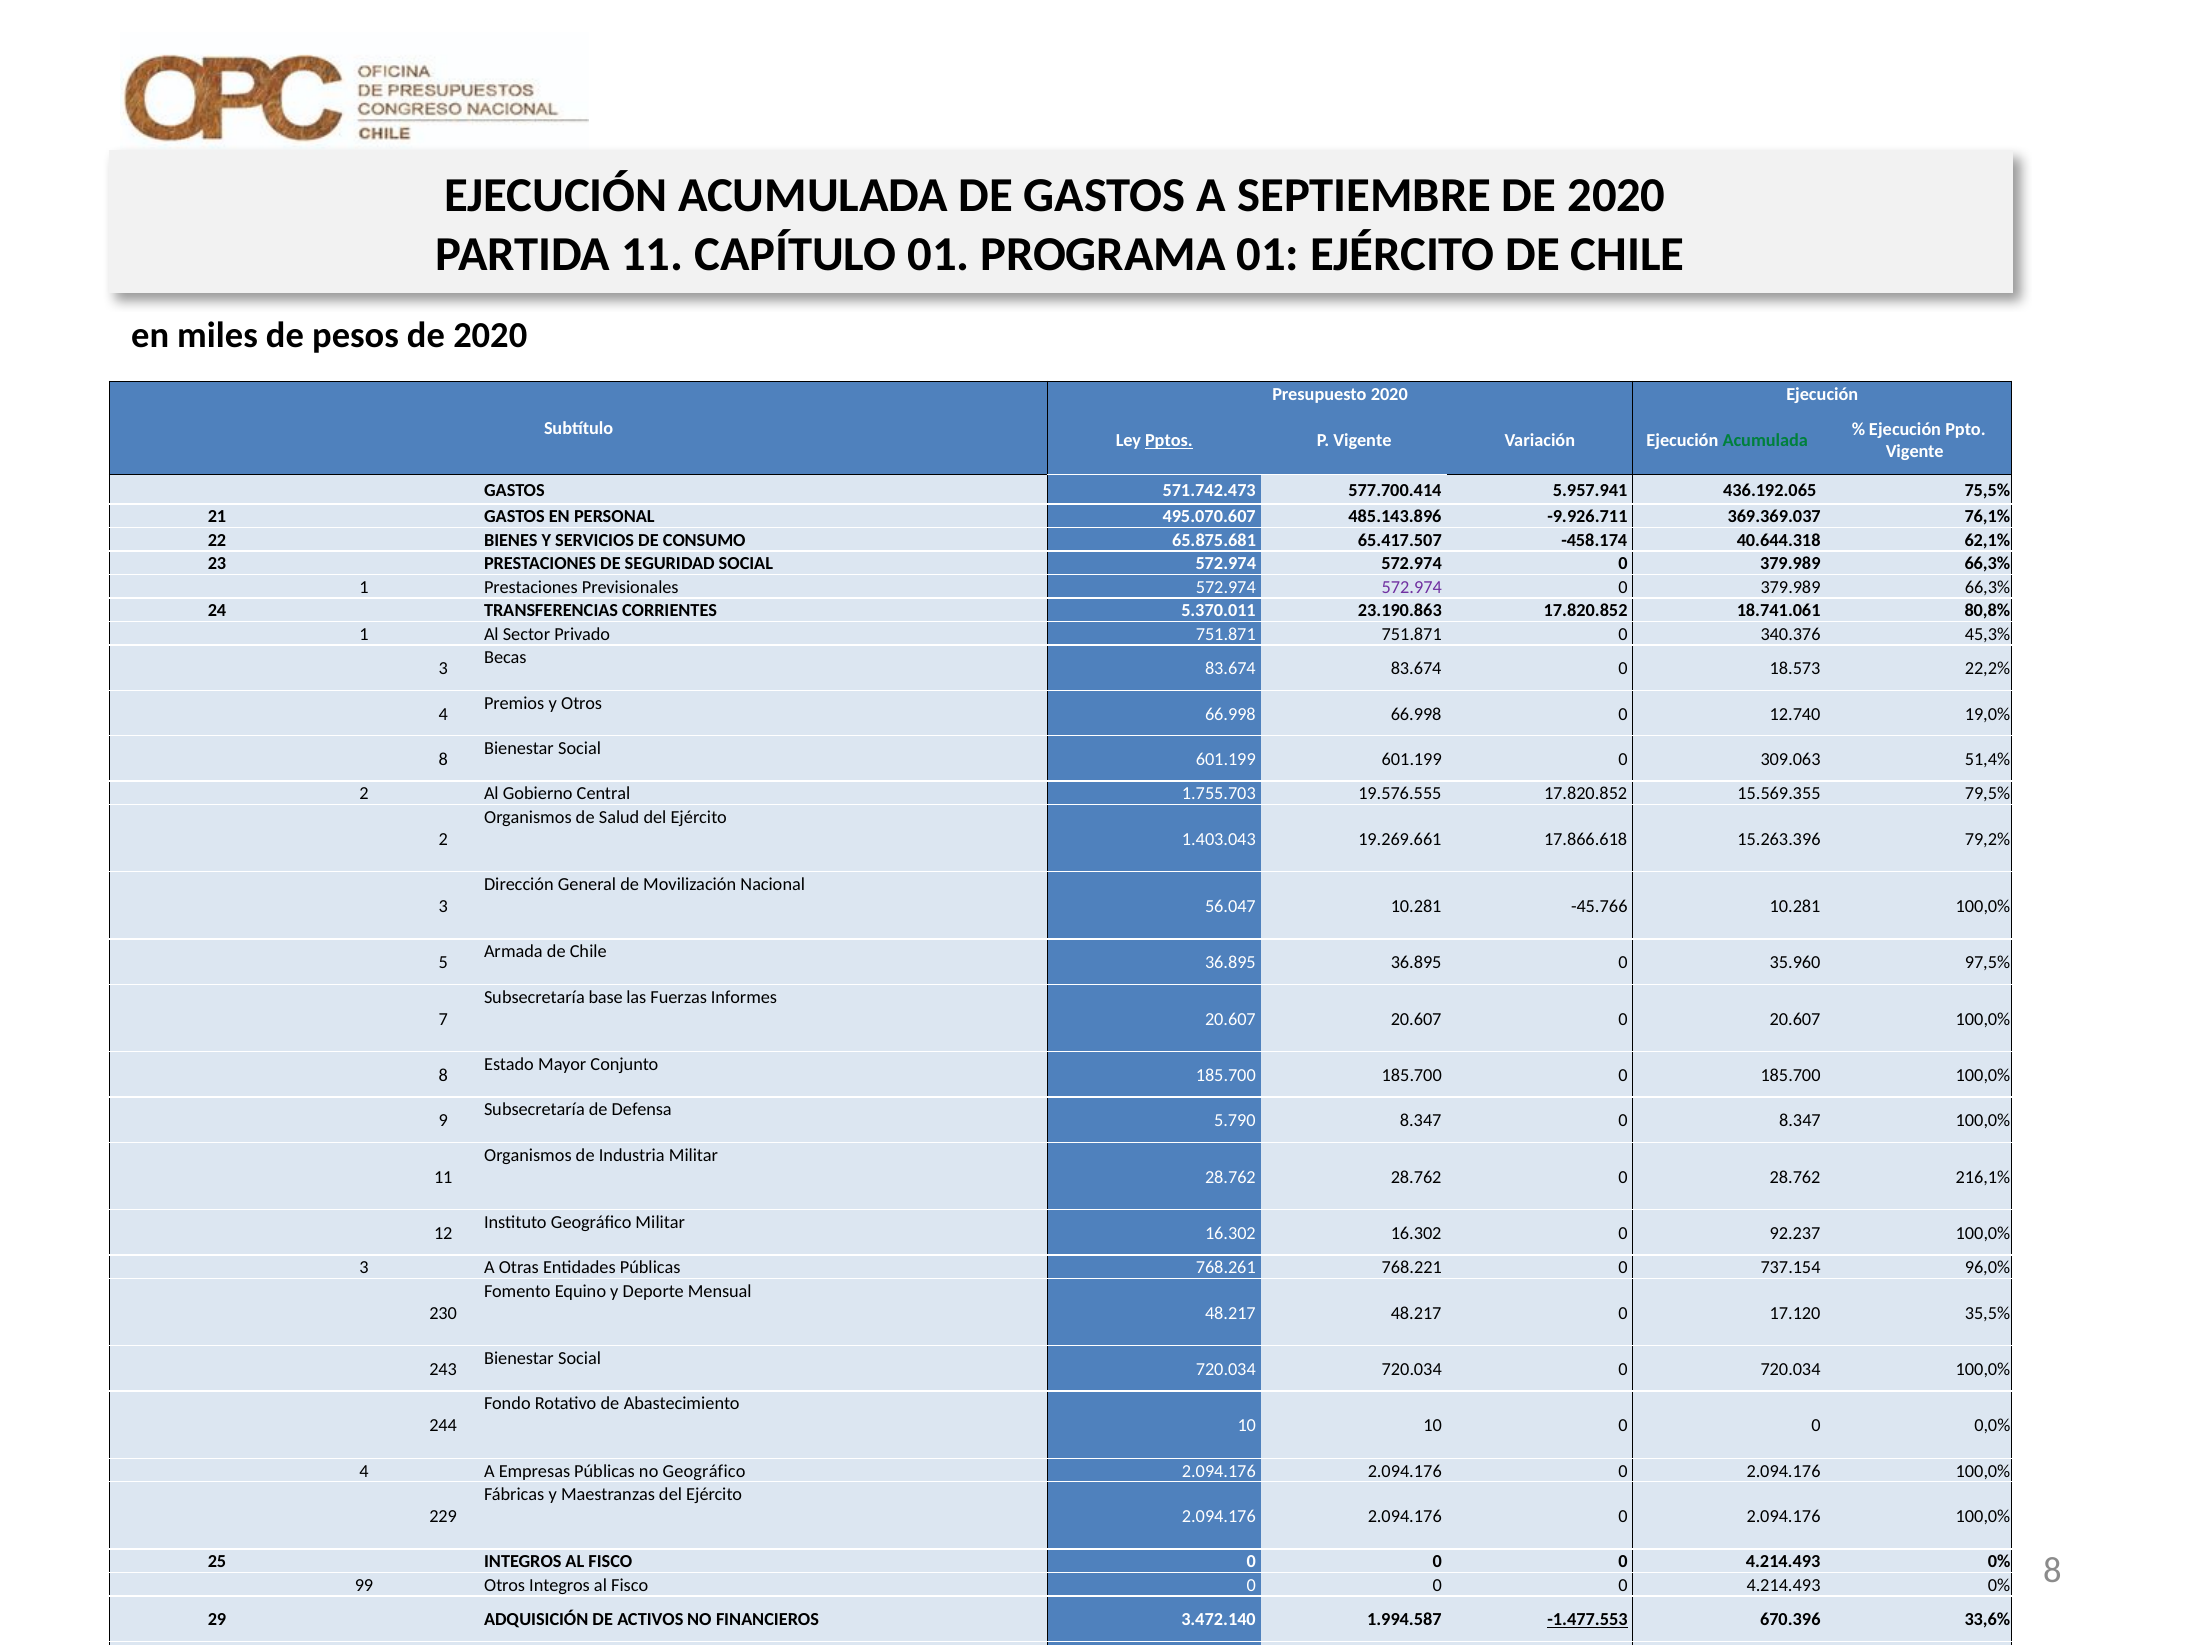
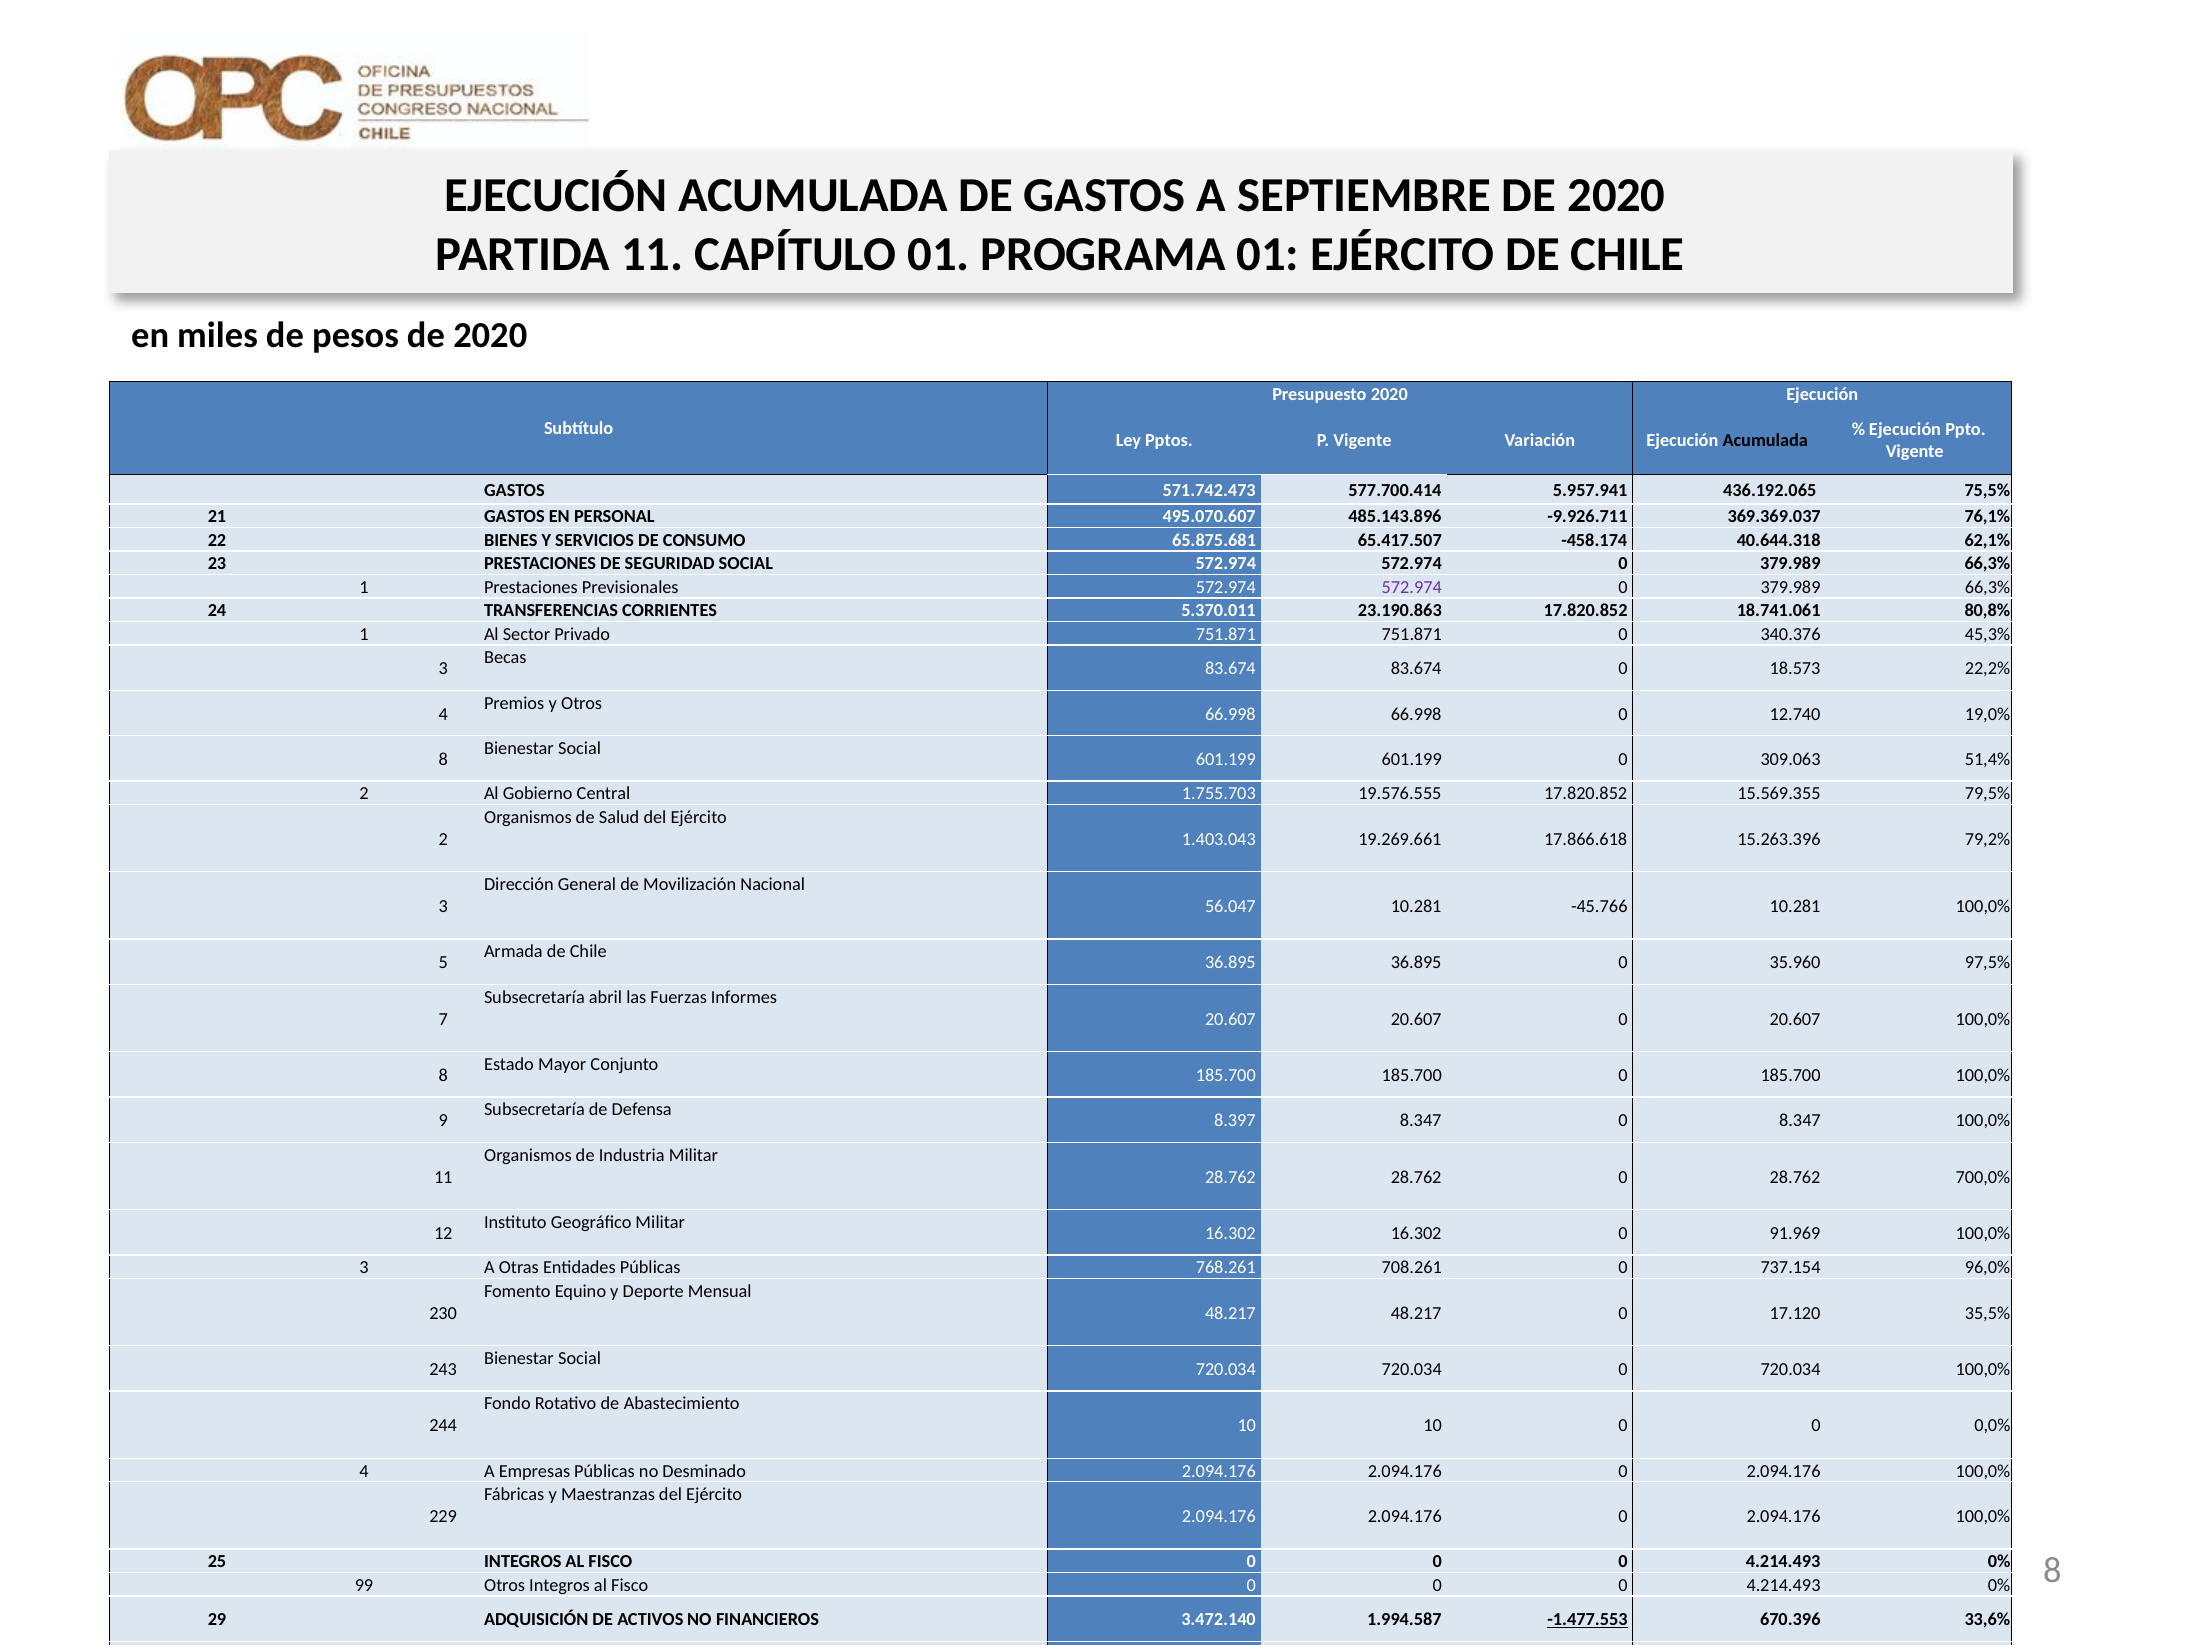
Pptos underline: present -> none
Acumulada at (1765, 441) colour: green -> black
Subsecretaría base: base -> abril
5.790: 5.790 -> 8.397
216,1%: 216,1% -> 700,0%
92.237: 92.237 -> 91.969
768.221: 768.221 -> 708.261
no Geográfico: Geográfico -> Desminado
